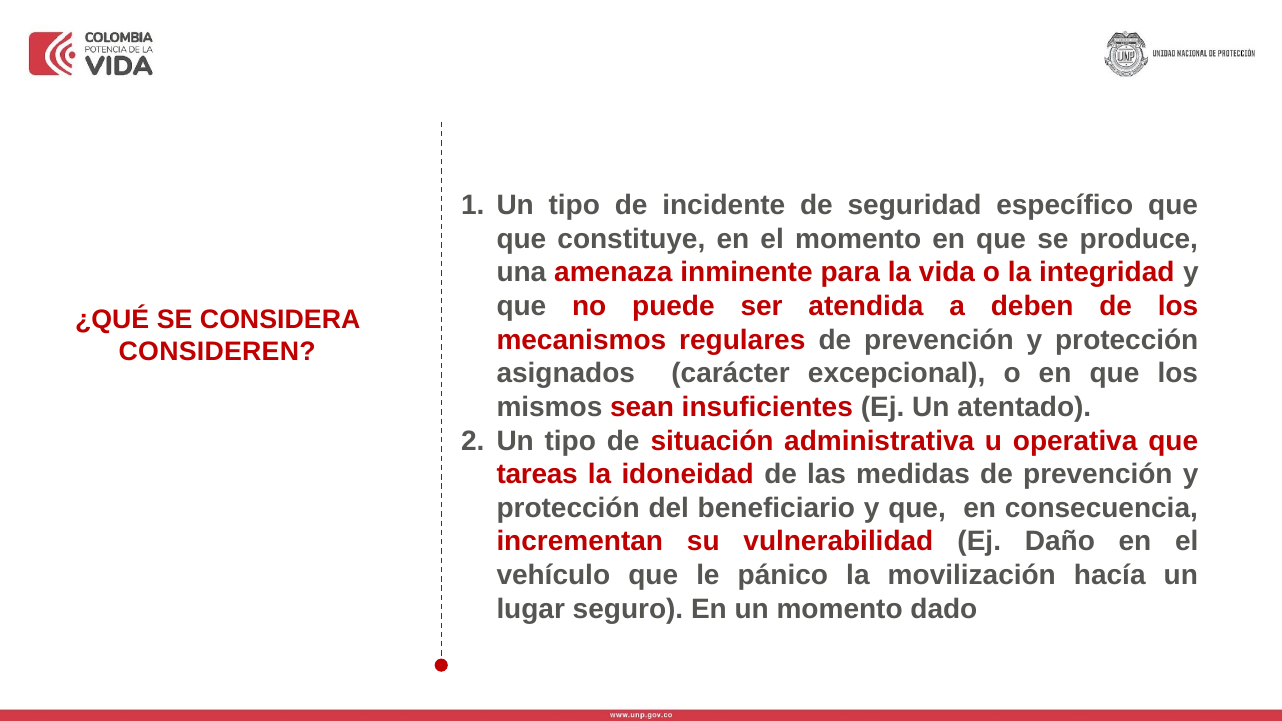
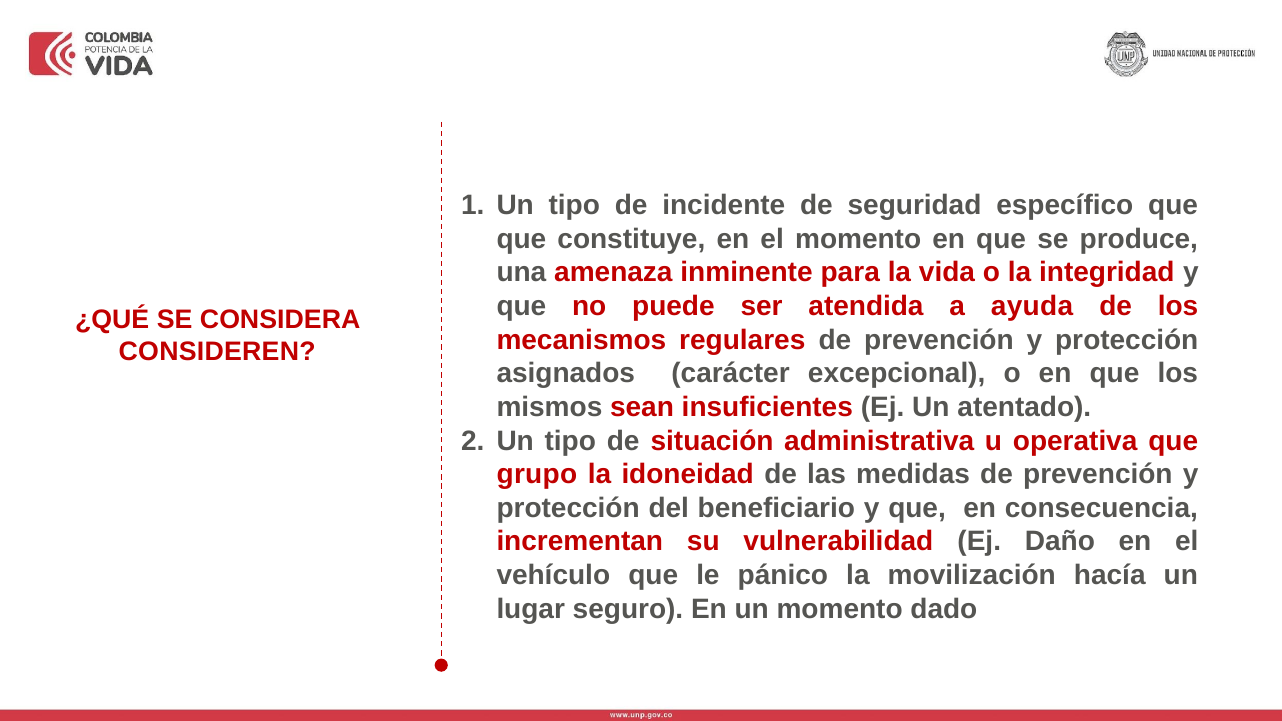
deben: deben -> ayuda
tareas: tareas -> grupo
